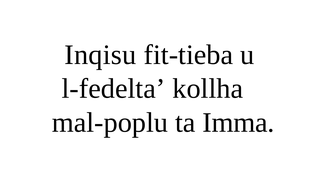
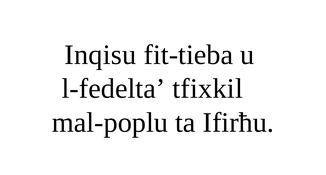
kollha: kollha -> tfixkil
Imma: Imma -> Ifirħu
